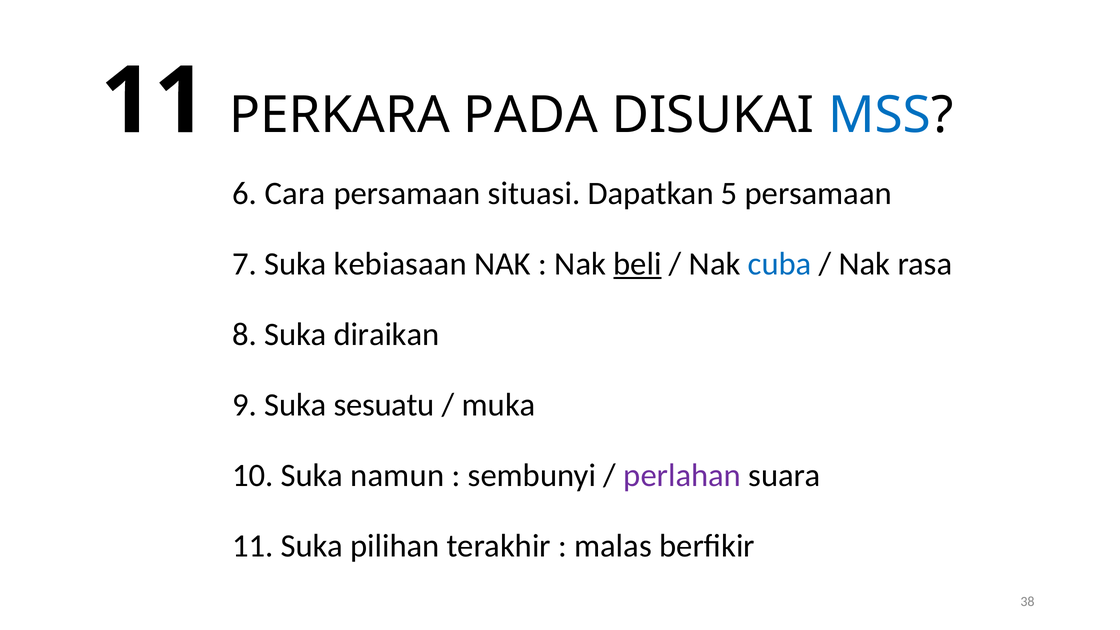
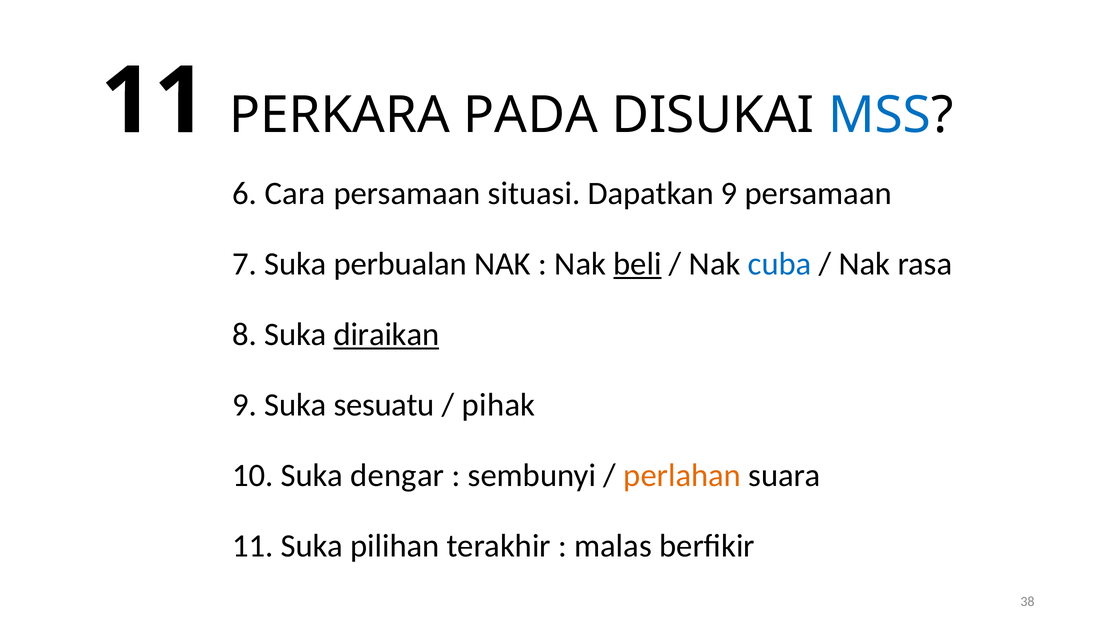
Dapatkan 5: 5 -> 9
kebiasaan: kebiasaan -> perbualan
diraikan underline: none -> present
muka: muka -> pihak
namun: namun -> dengar
perlahan colour: purple -> orange
